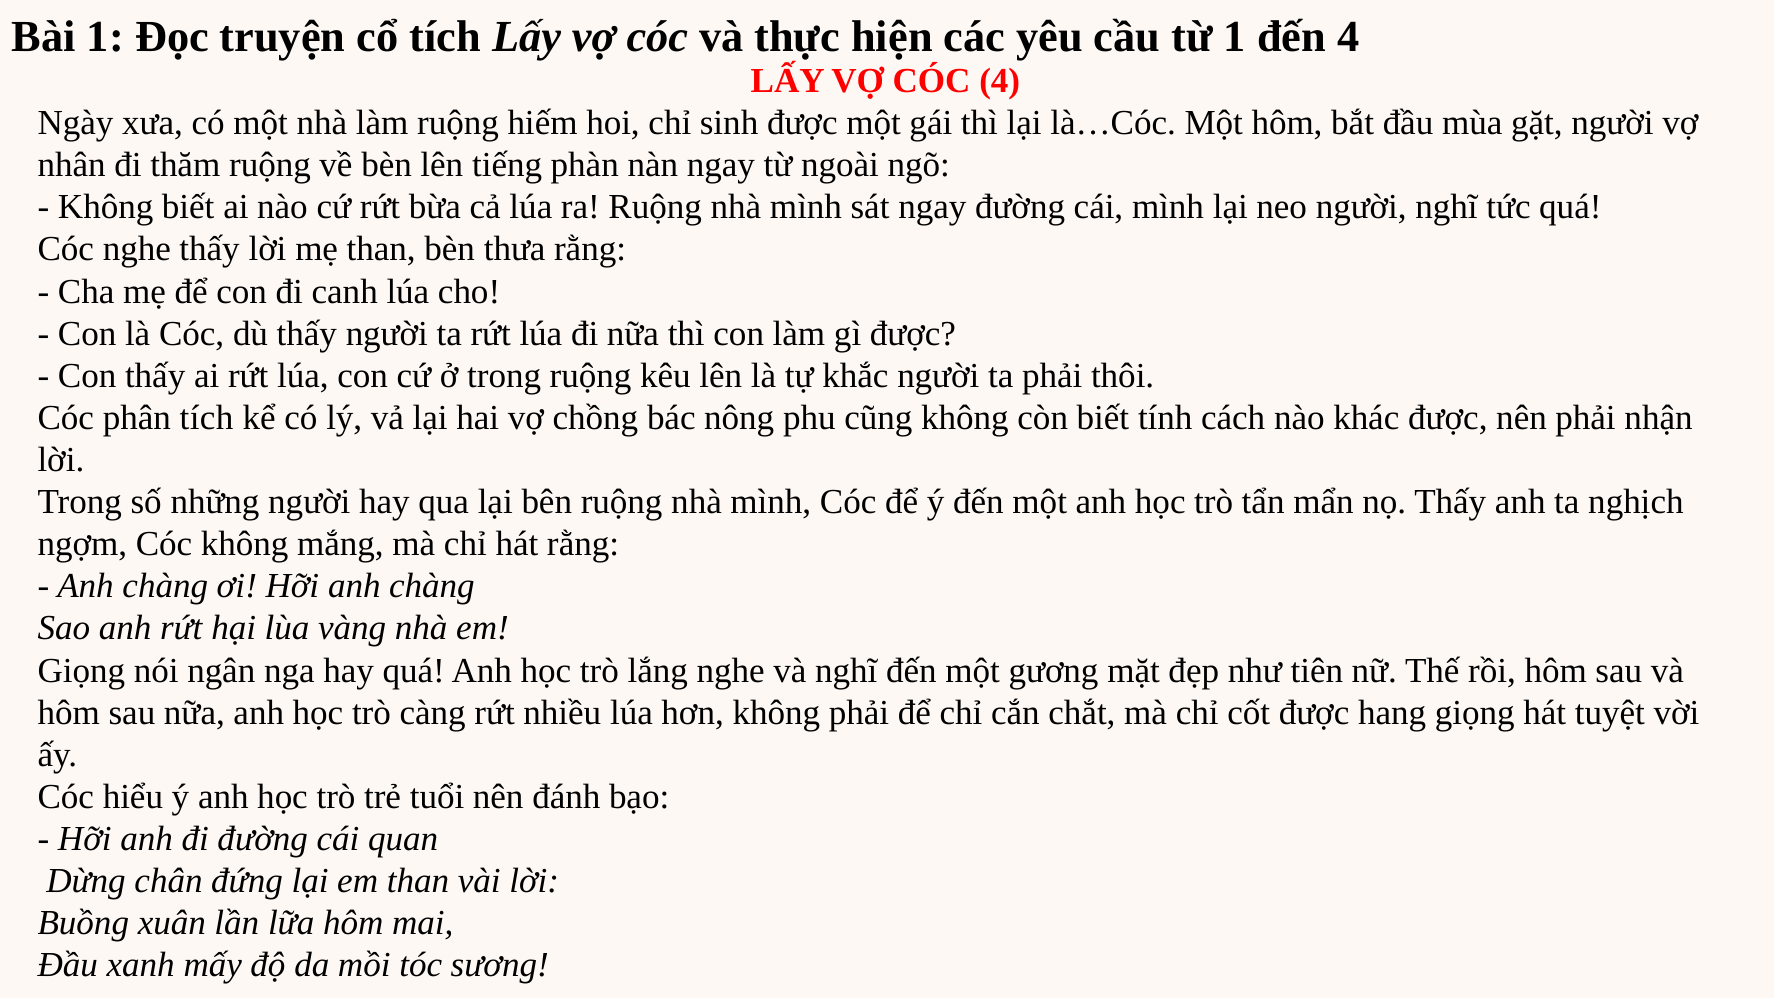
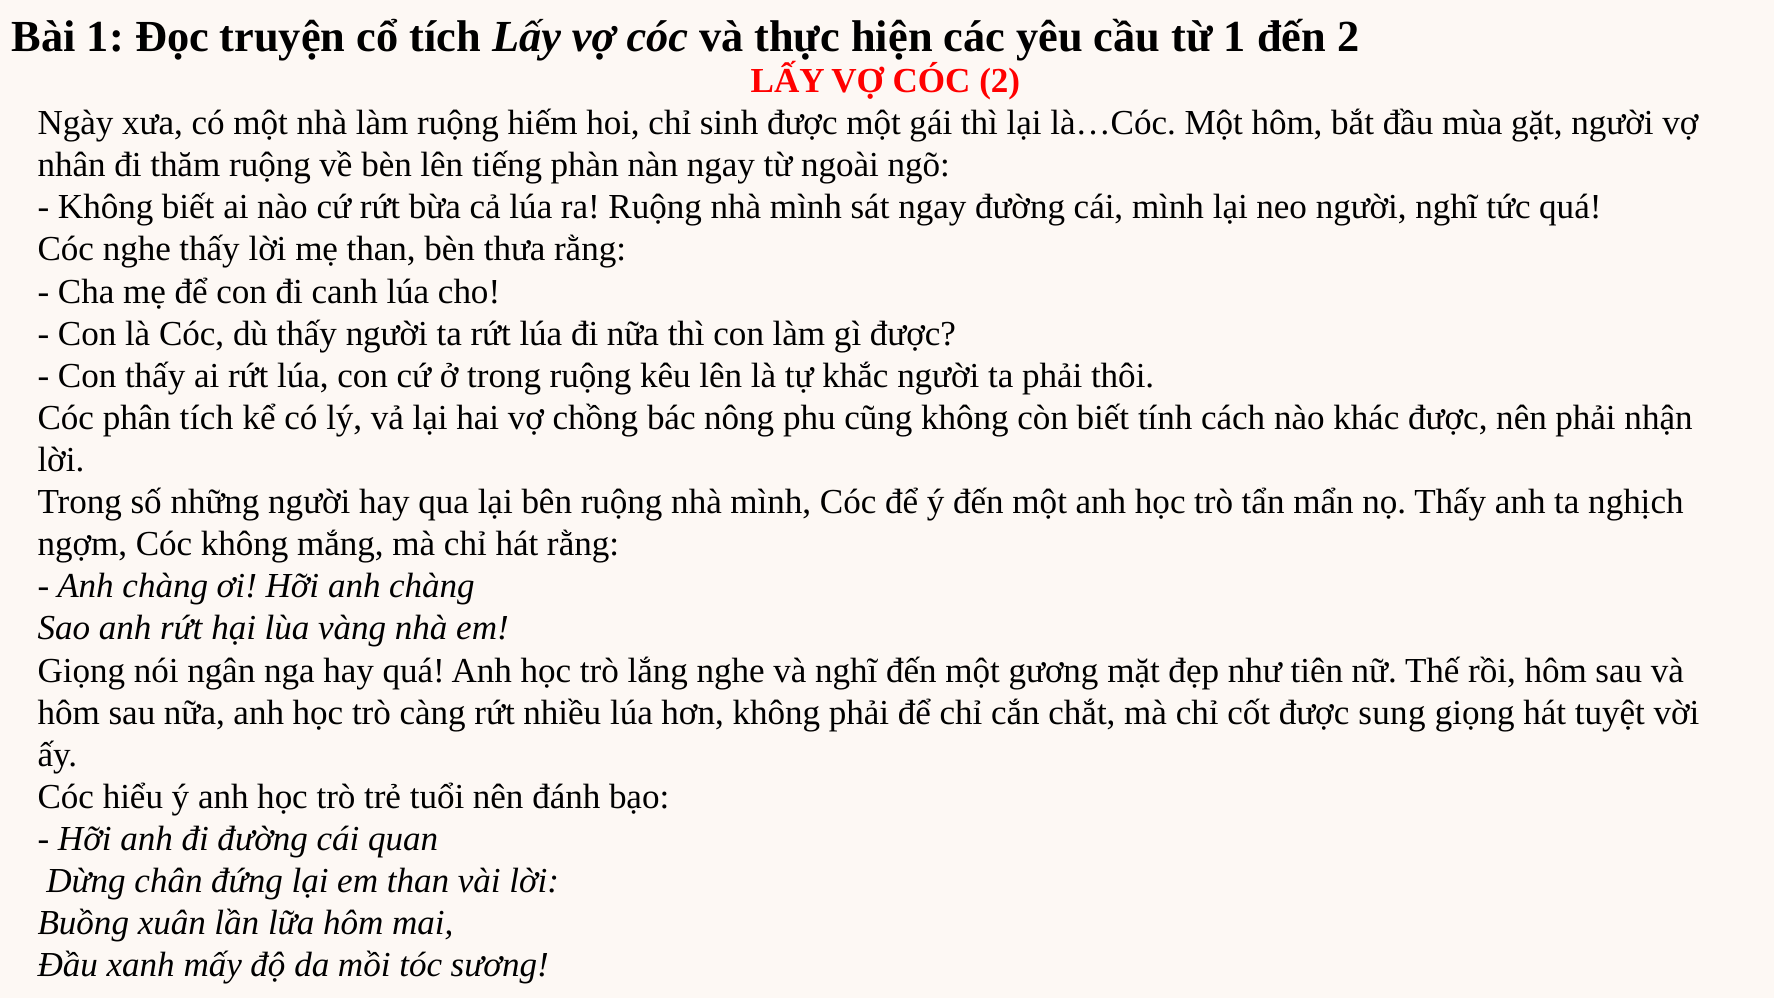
đến 4: 4 -> 2
CÓC 4: 4 -> 2
hang: hang -> sung
